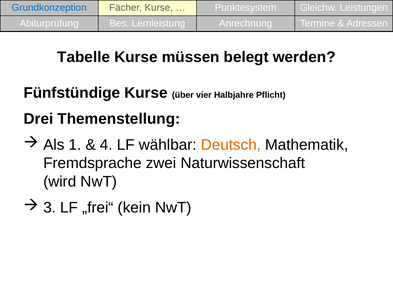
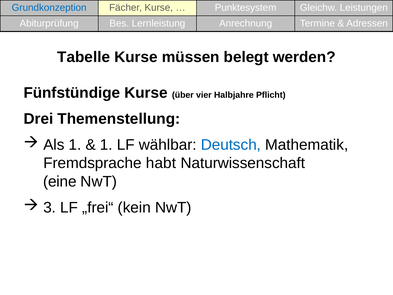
4 at (106, 145): 4 -> 1
Deutsch colour: orange -> blue
zwei: zwei -> habt
wird: wird -> eine
